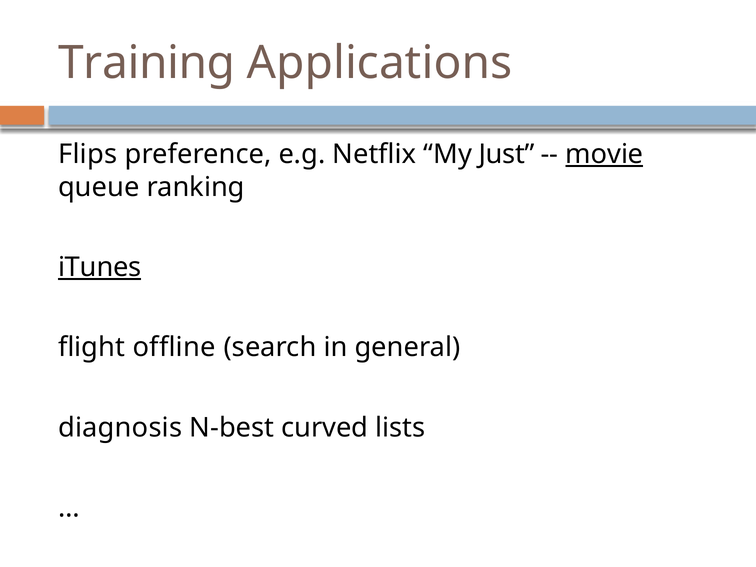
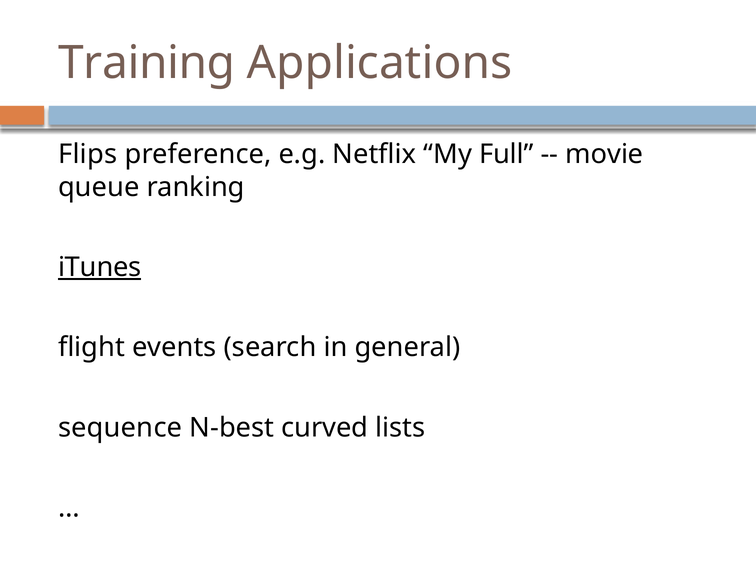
Just: Just -> Full
movie underline: present -> none
offline: offline -> events
diagnosis: diagnosis -> sequence
